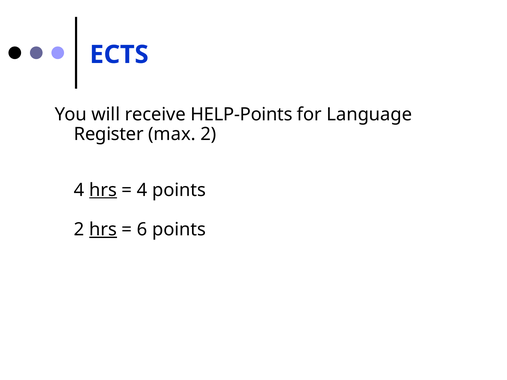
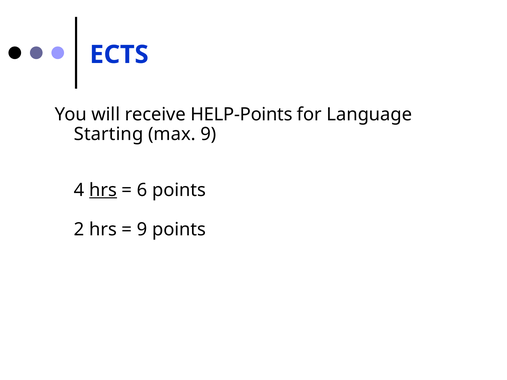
Register: Register -> Starting
max 2: 2 -> 9
4 at (142, 190): 4 -> 6
hrs at (103, 230) underline: present -> none
6 at (142, 230): 6 -> 9
